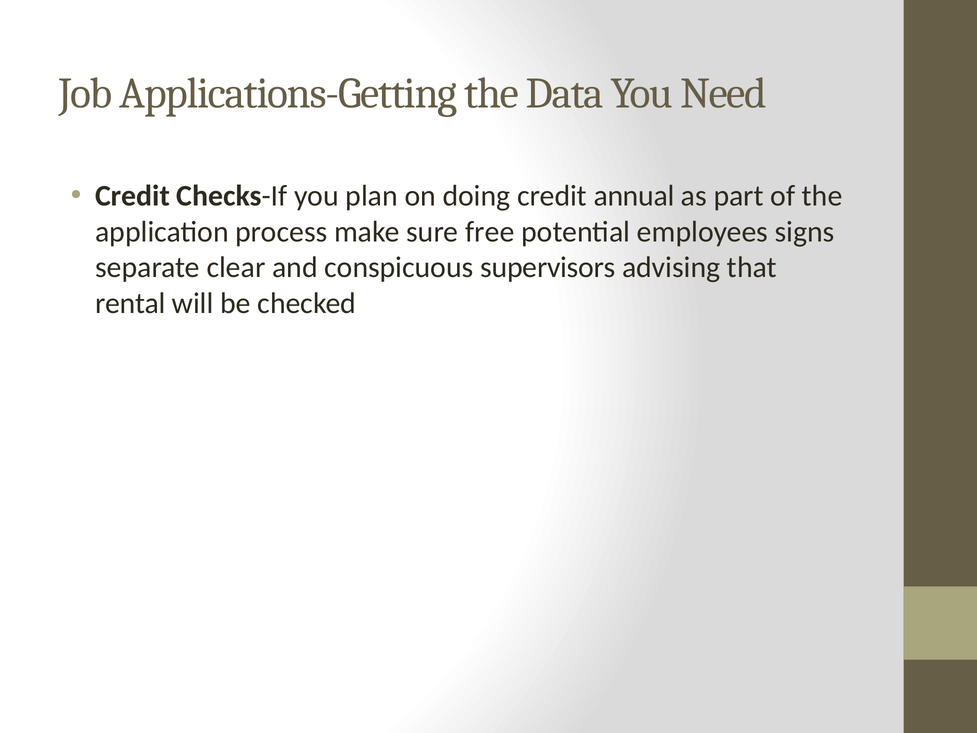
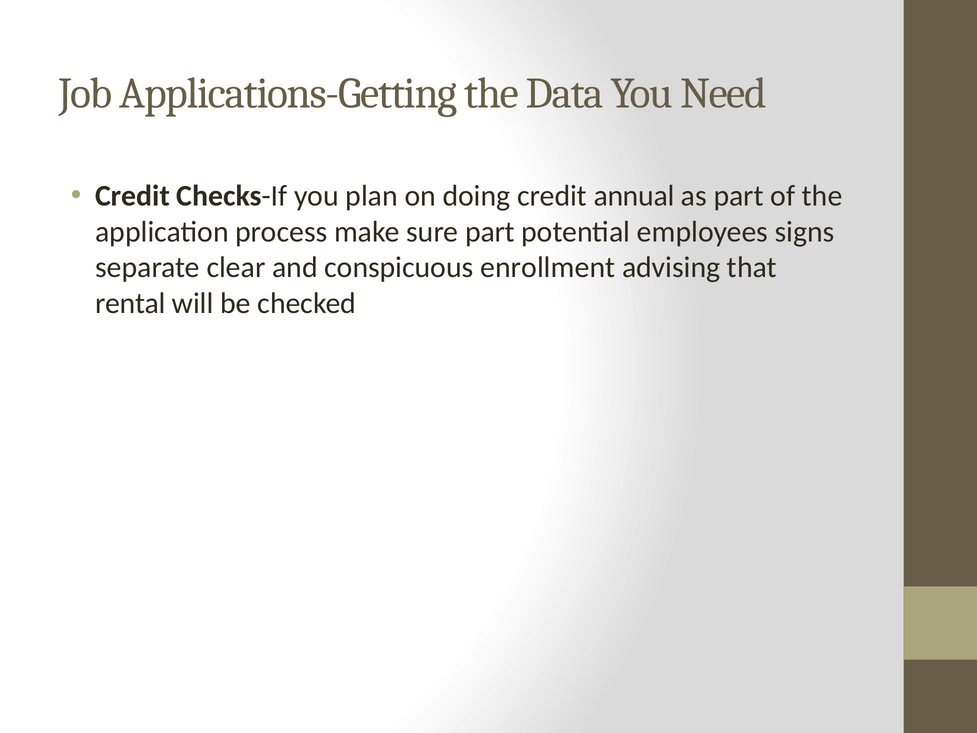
sure free: free -> part
supervisors: supervisors -> enrollment
